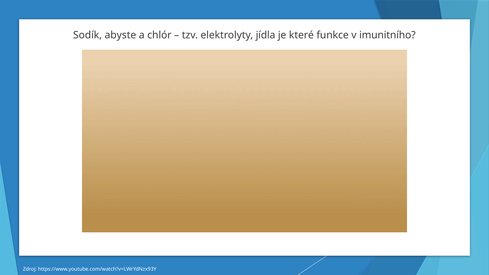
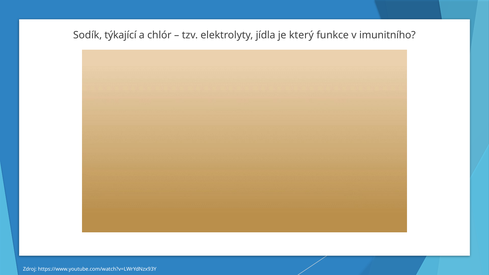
abyste: abyste -> týkající
které: které -> který
